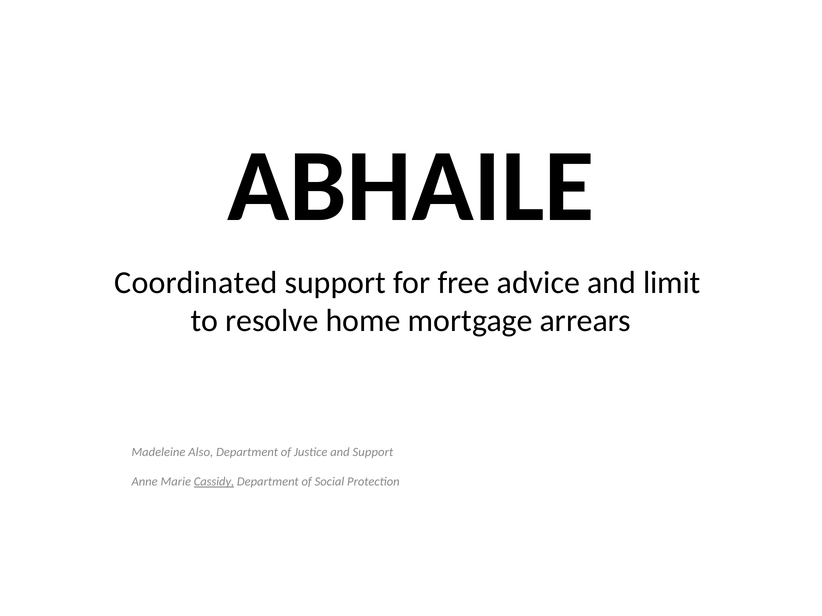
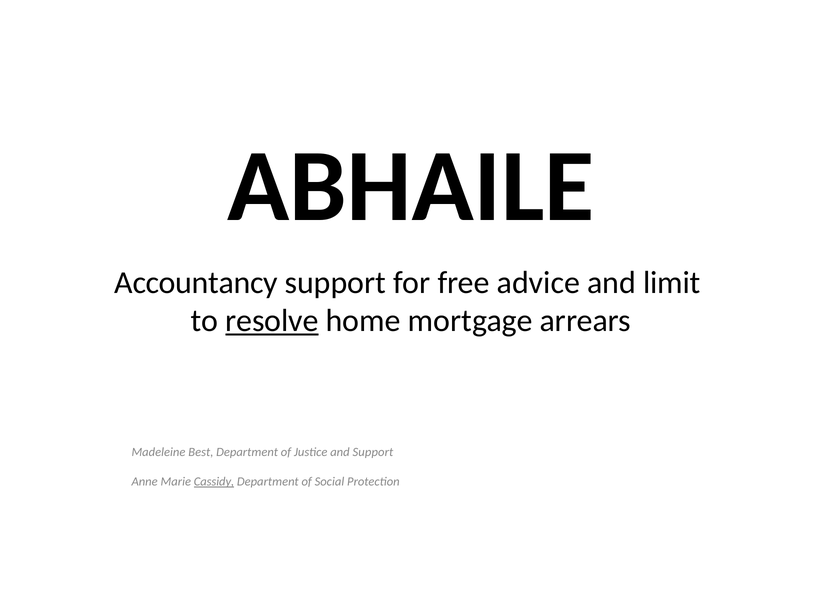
Coordinated: Coordinated -> Accountancy
resolve underline: none -> present
Also: Also -> Best
